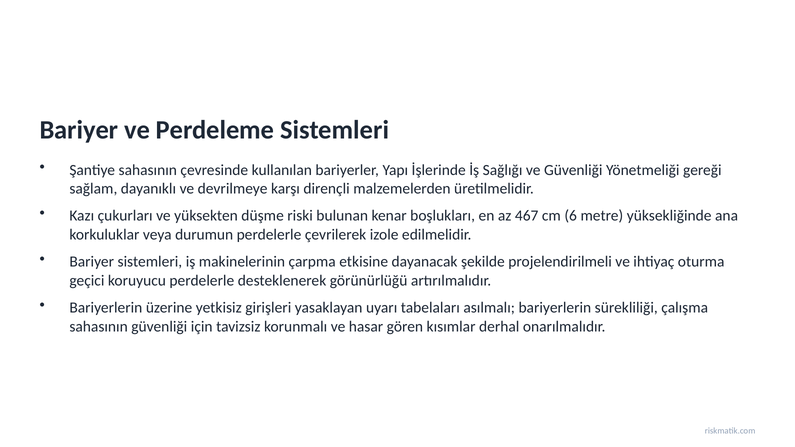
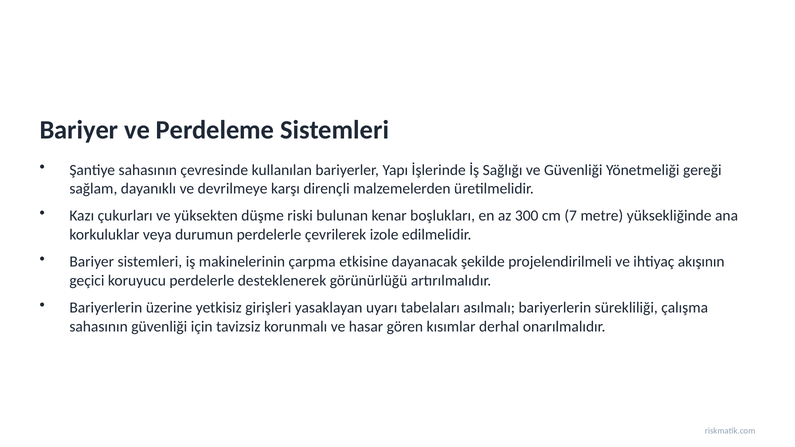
467: 467 -> 300
6: 6 -> 7
oturma: oturma -> akışının
